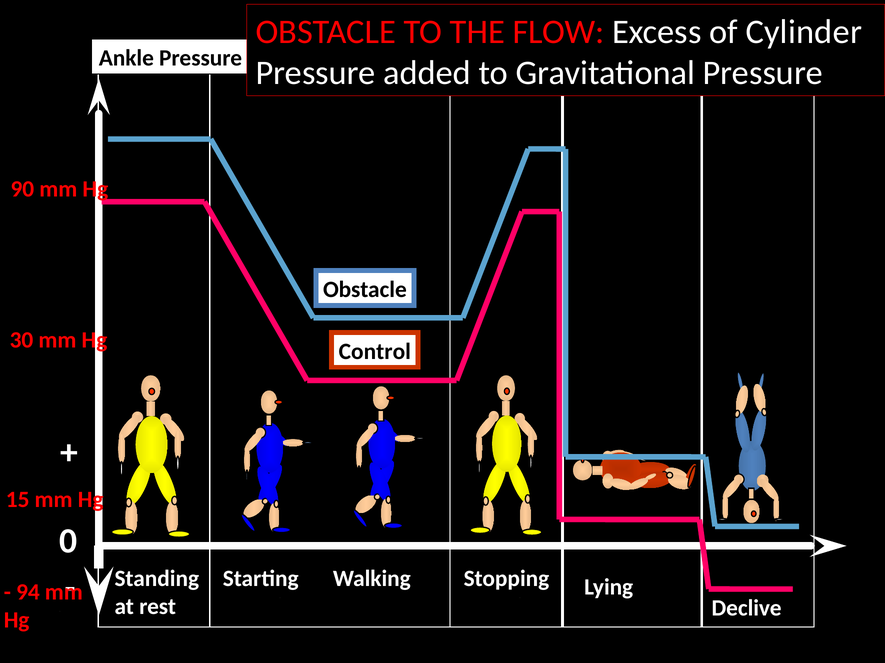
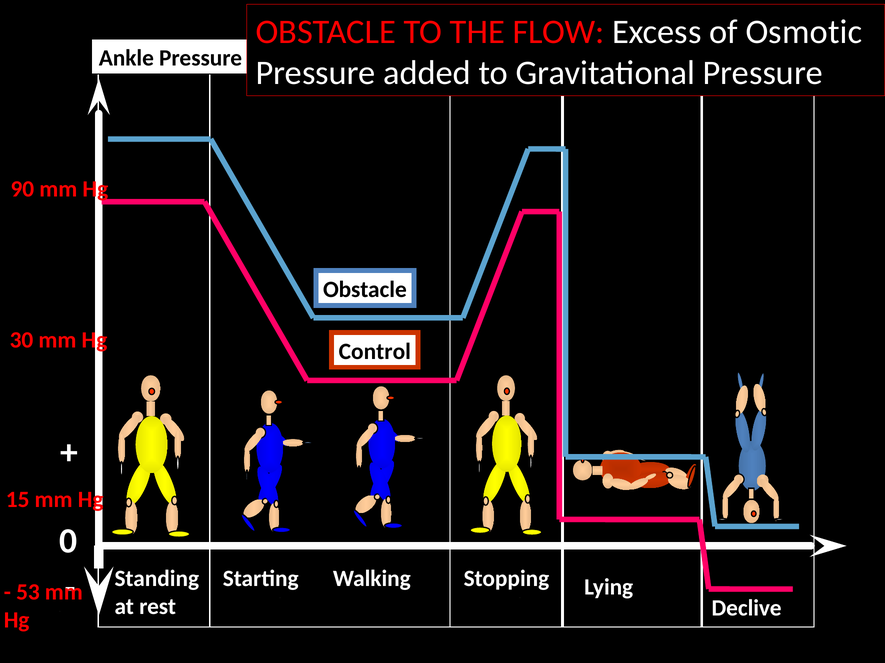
Cylinder: Cylinder -> Osmotic
94: 94 -> 53
